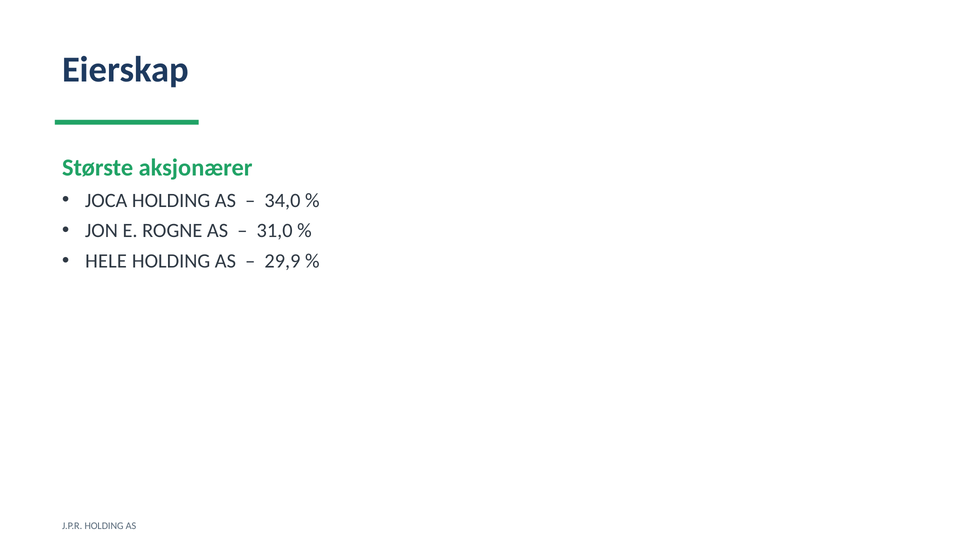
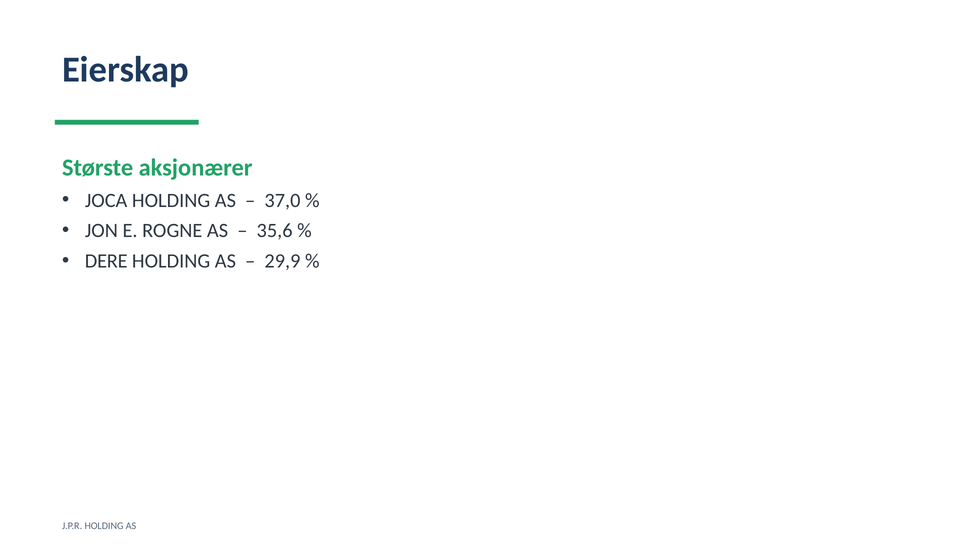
34,0: 34,0 -> 37,0
31,0: 31,0 -> 35,6
HELE: HELE -> DERE
